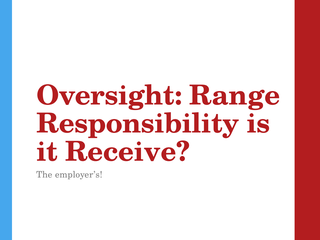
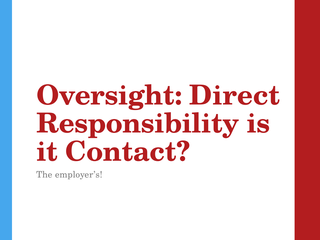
Range: Range -> Direct
Receive: Receive -> Contact
